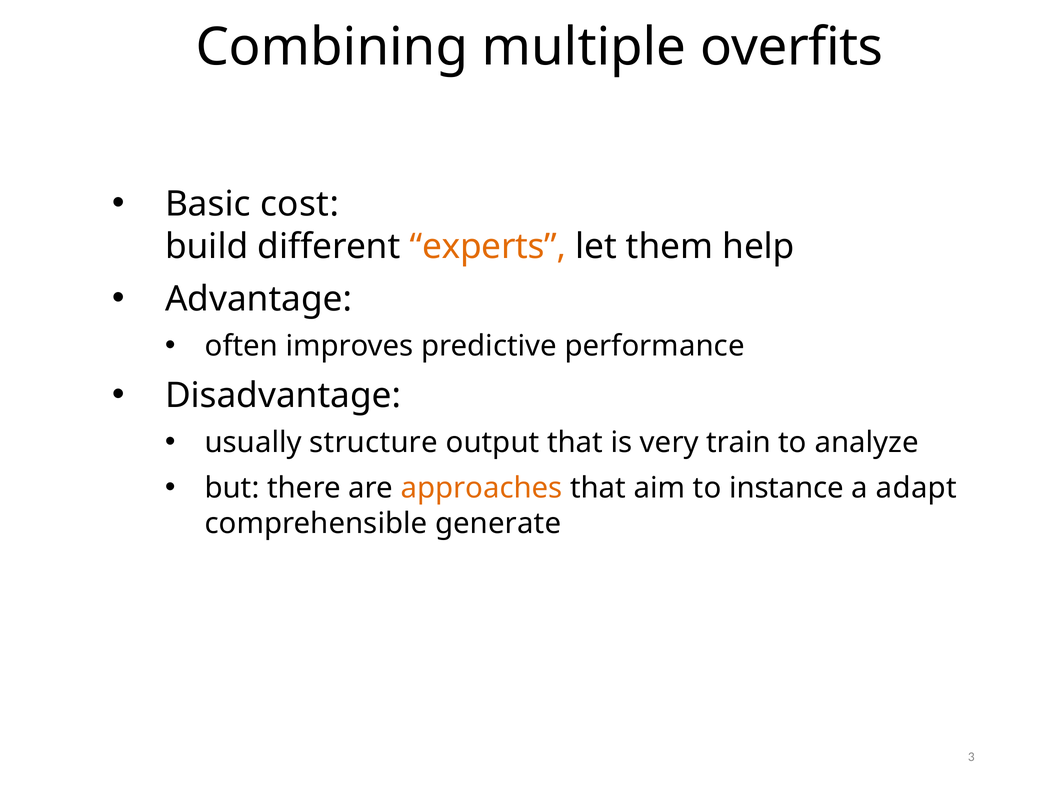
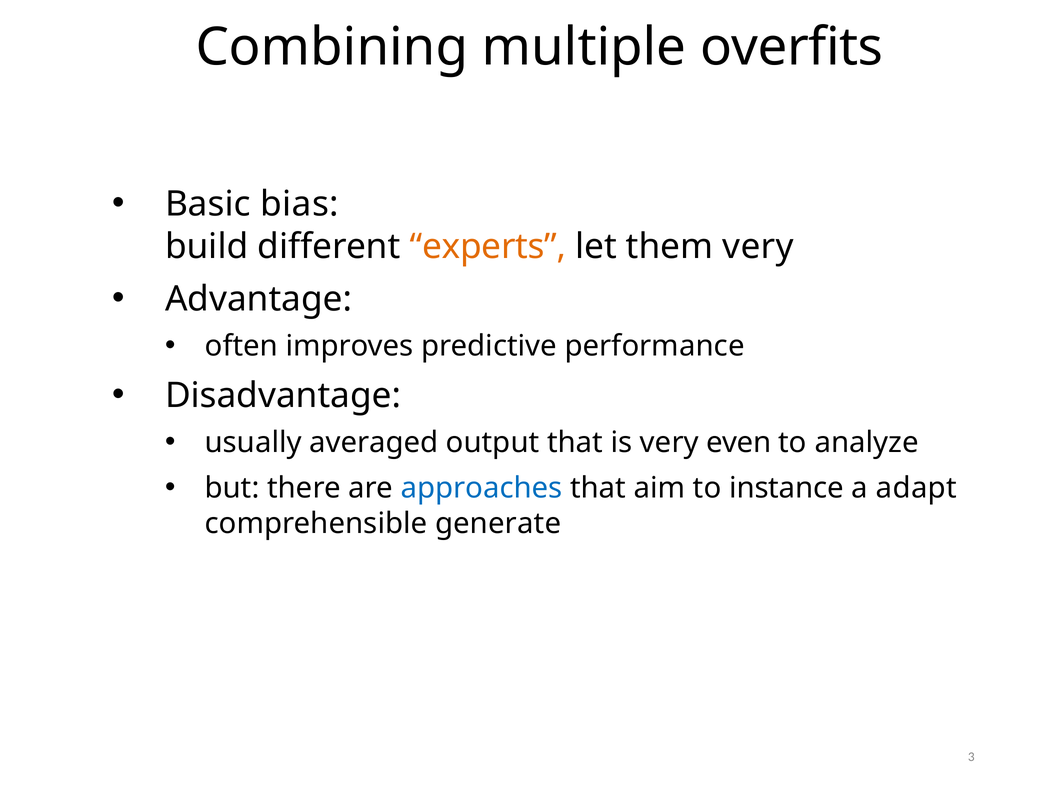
cost: cost -> bias
them help: help -> very
structure: structure -> averaged
train: train -> even
approaches colour: orange -> blue
